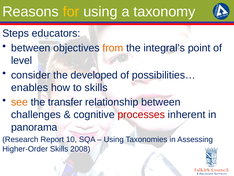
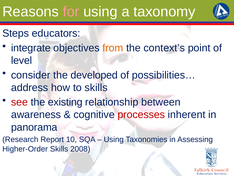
for colour: yellow -> pink
between at (31, 48): between -> integrate
integral’s: integral’s -> context’s
enables: enables -> address
see colour: orange -> red
transfer: transfer -> existing
challenges: challenges -> awareness
